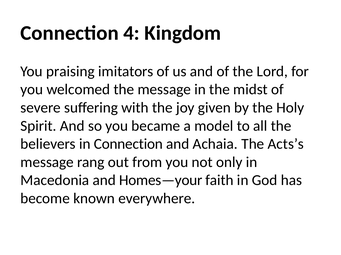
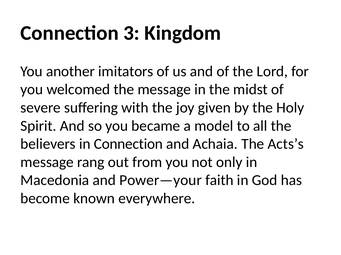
4: 4 -> 3
praising: praising -> another
Homes—your: Homes—your -> Power—your
